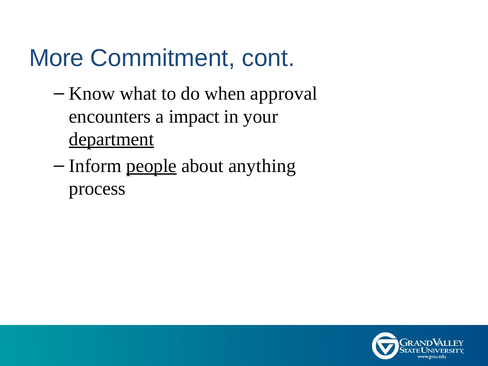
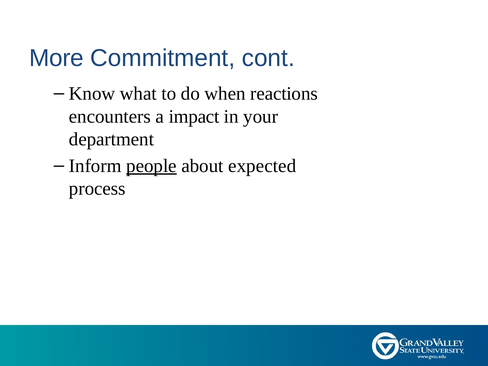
approval: approval -> reactions
department underline: present -> none
anything: anything -> expected
